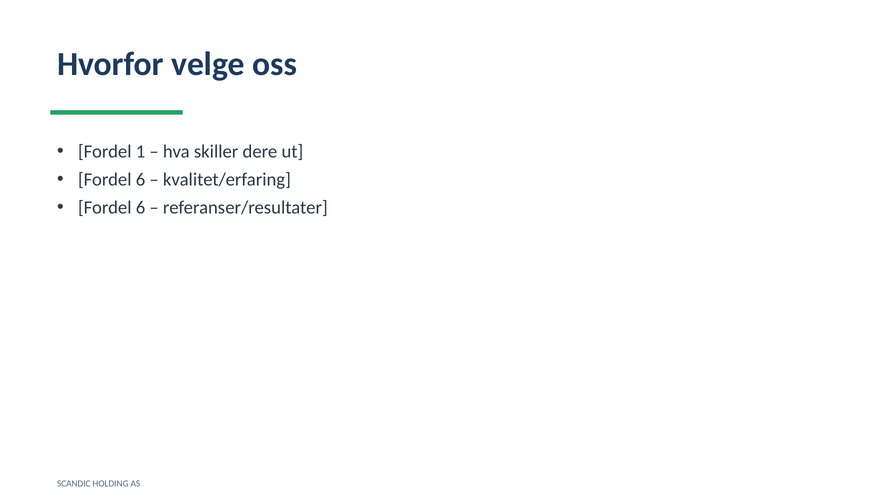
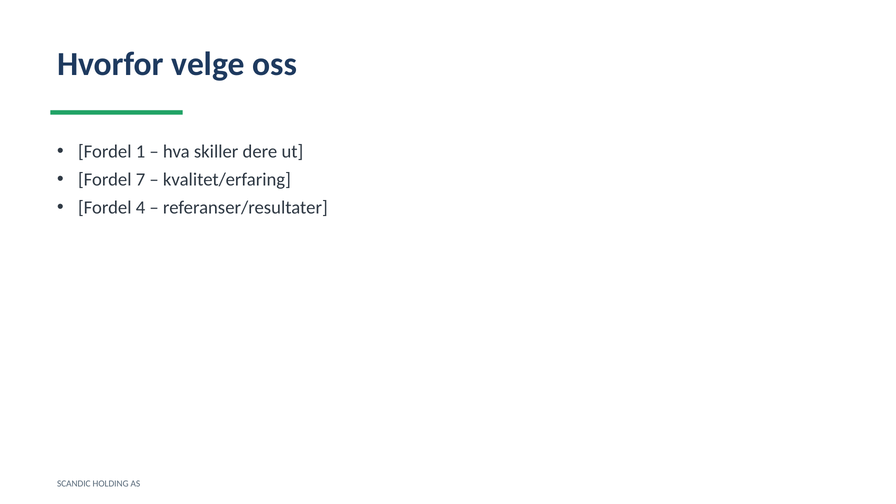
6 at (141, 180): 6 -> 7
6 at (141, 208): 6 -> 4
